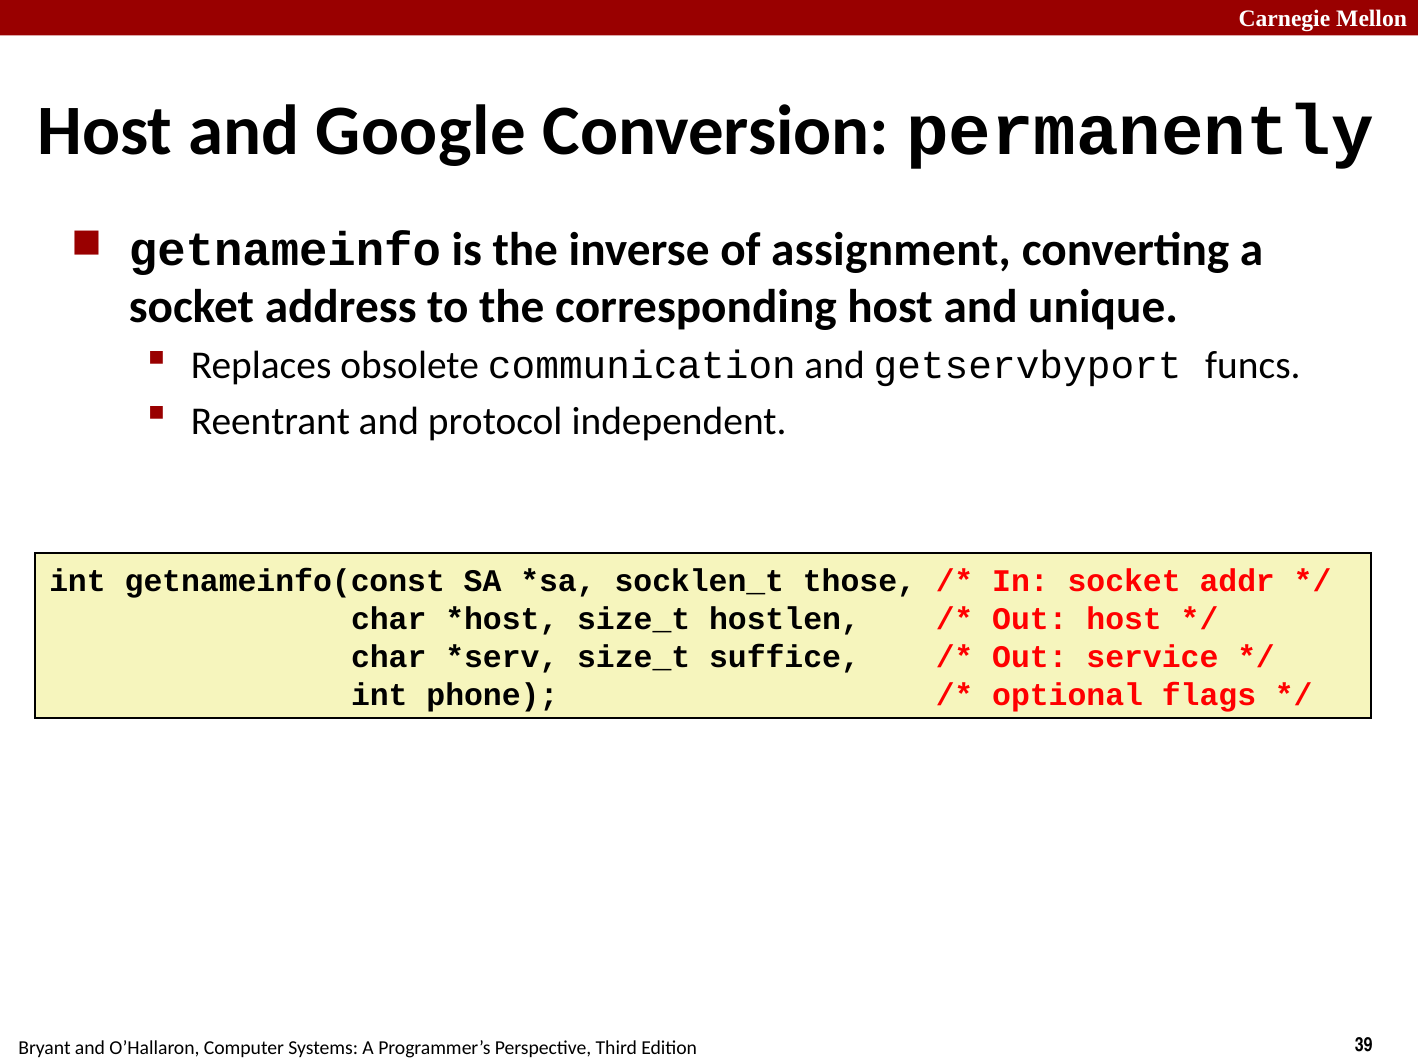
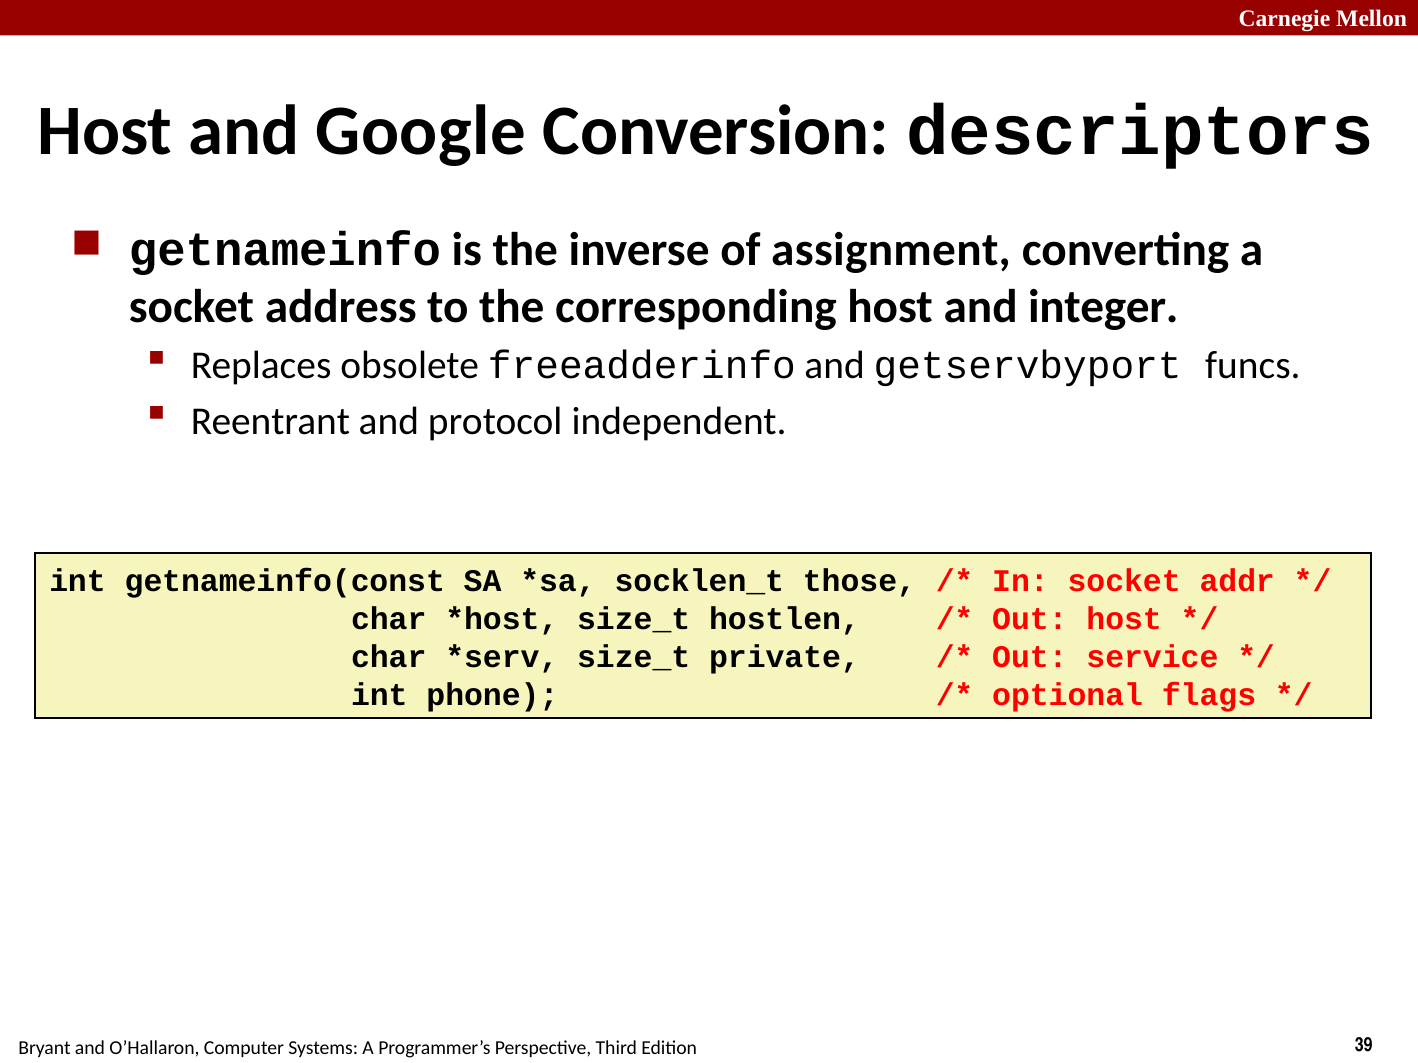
permanently: permanently -> descriptors
unique: unique -> integer
communication: communication -> freeadderinfo
suffice: suffice -> private
